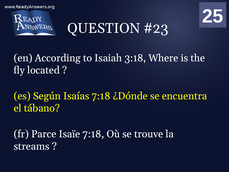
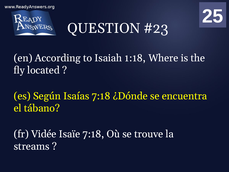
3:18: 3:18 -> 1:18
Parce: Parce -> Vidée
